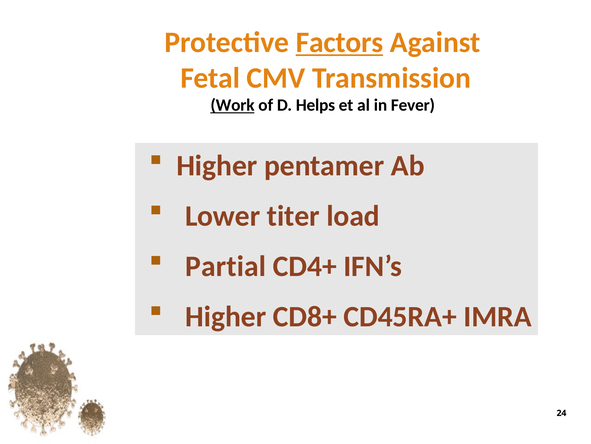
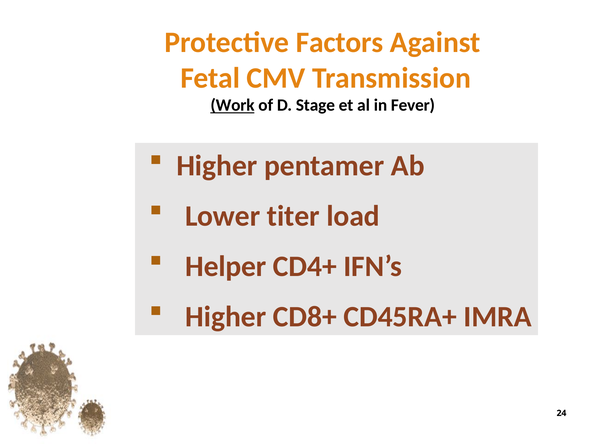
Factors underline: present -> none
Helps: Helps -> Stage
Partial: Partial -> Helper
